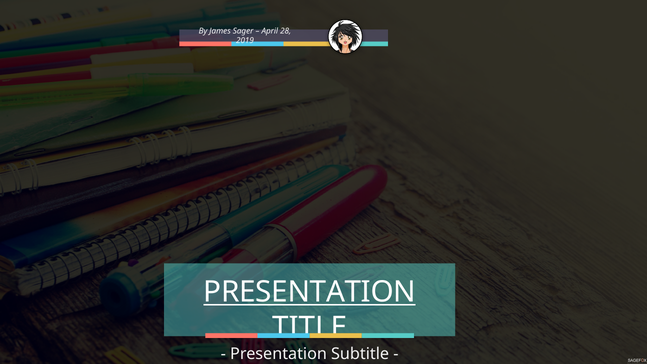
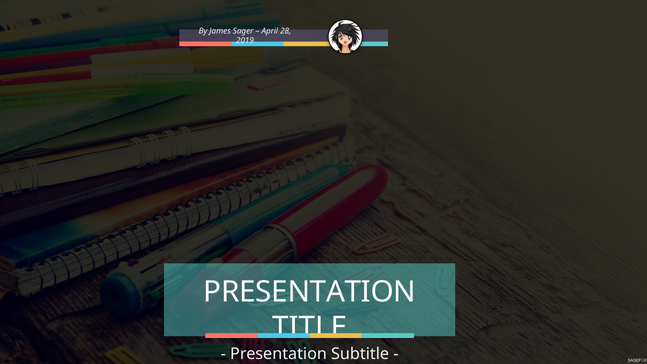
PRESENTATION at (310, 292) underline: present -> none
